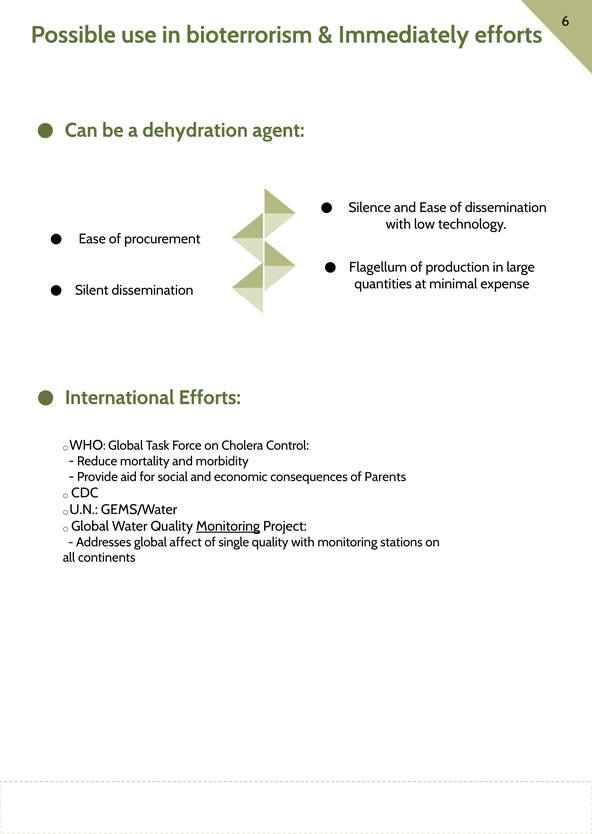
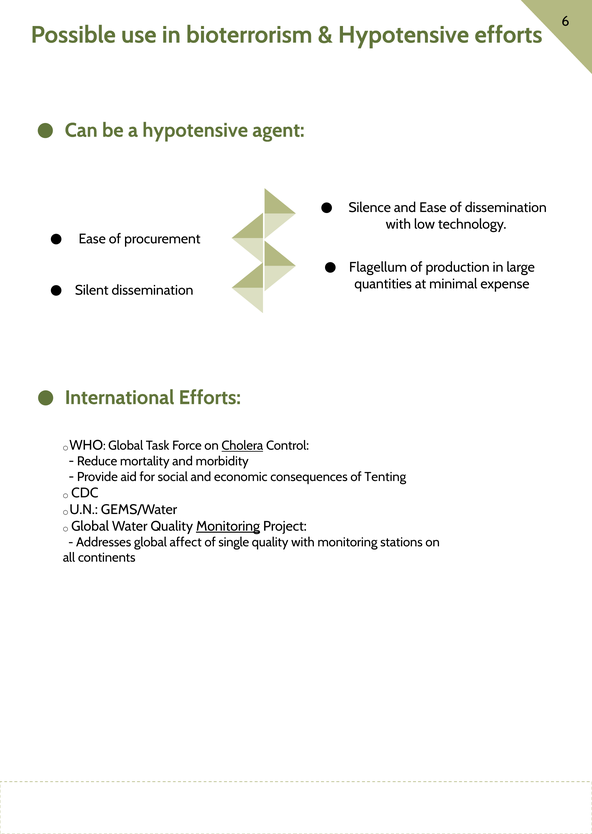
Immediately at (404, 35): Immediately -> Hypotensive
a dehydration: dehydration -> hypotensive
Cholera underline: none -> present
Parents: Parents -> Tenting
